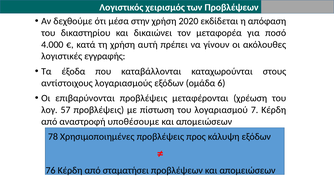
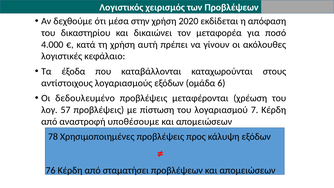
εγγραφής: εγγραφής -> κεφάλαιο
επιβαρύνονται: επιβαρύνονται -> δεδουλευμένο
